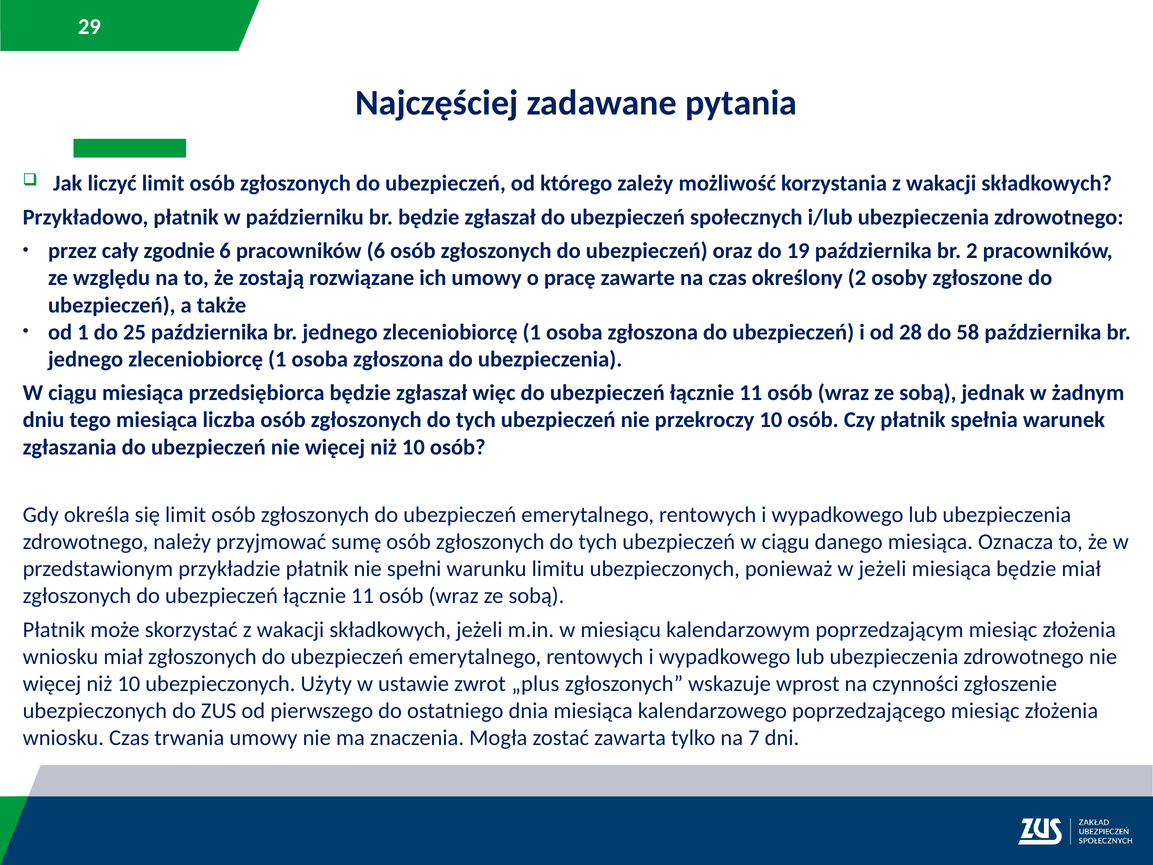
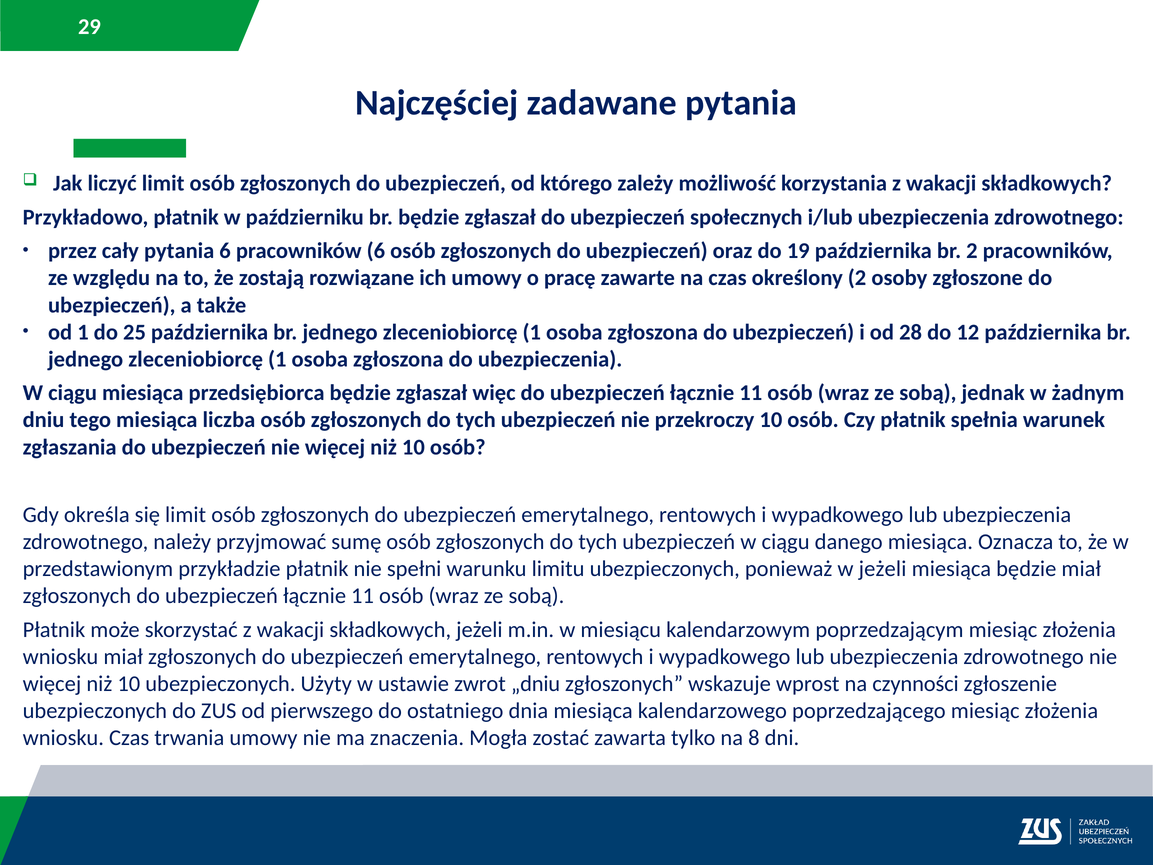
cały zgodnie: zgodnie -> pytania
58: 58 -> 12
„plus: „plus -> „dniu
7: 7 -> 8
